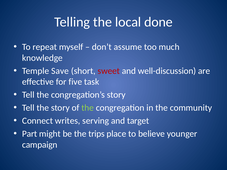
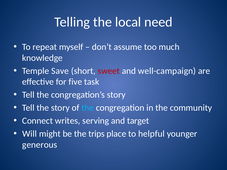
done: done -> need
well-discussion: well-discussion -> well-campaign
the at (88, 108) colour: light green -> light blue
Part: Part -> Will
believe: believe -> helpful
campaign: campaign -> generous
